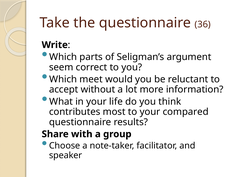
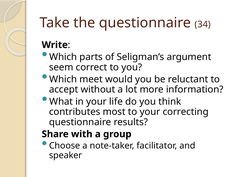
36: 36 -> 34
compared: compared -> correcting
